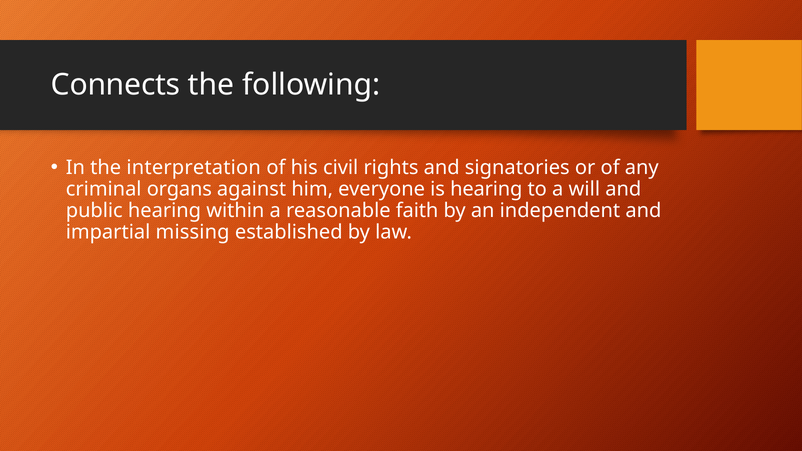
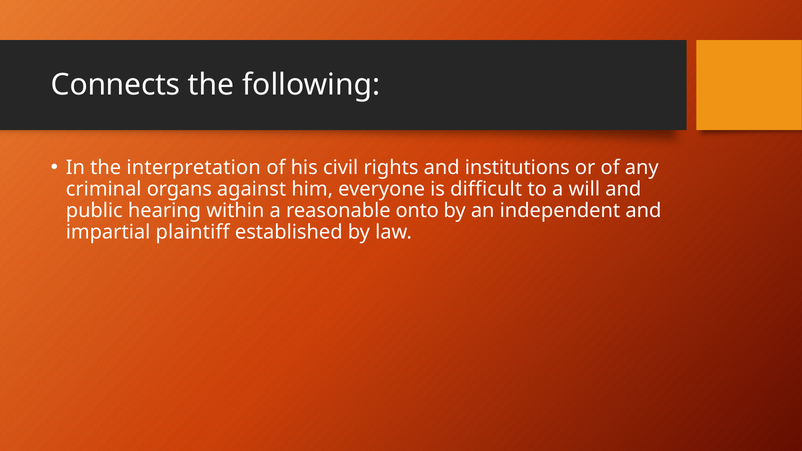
signatories: signatories -> institutions
is hearing: hearing -> difficult
faith: faith -> onto
missing: missing -> plaintiff
